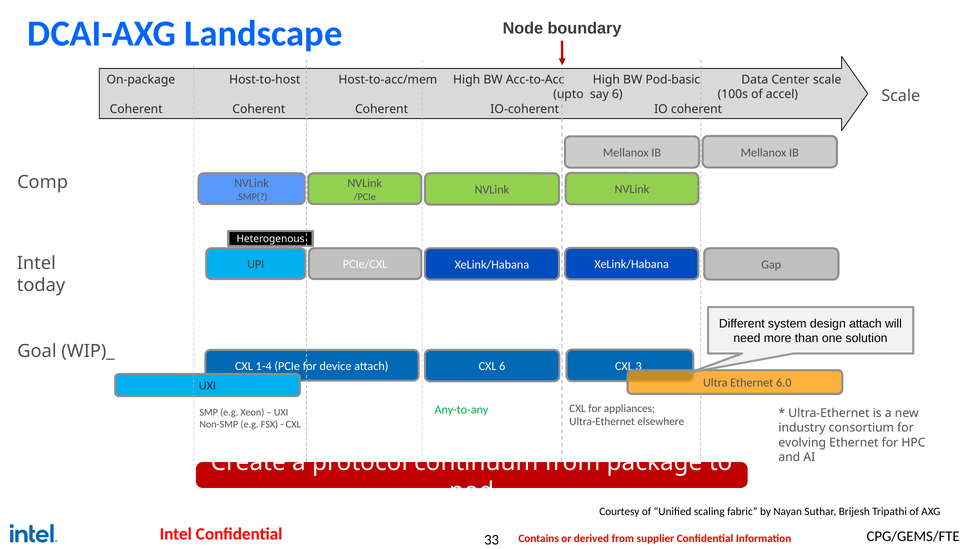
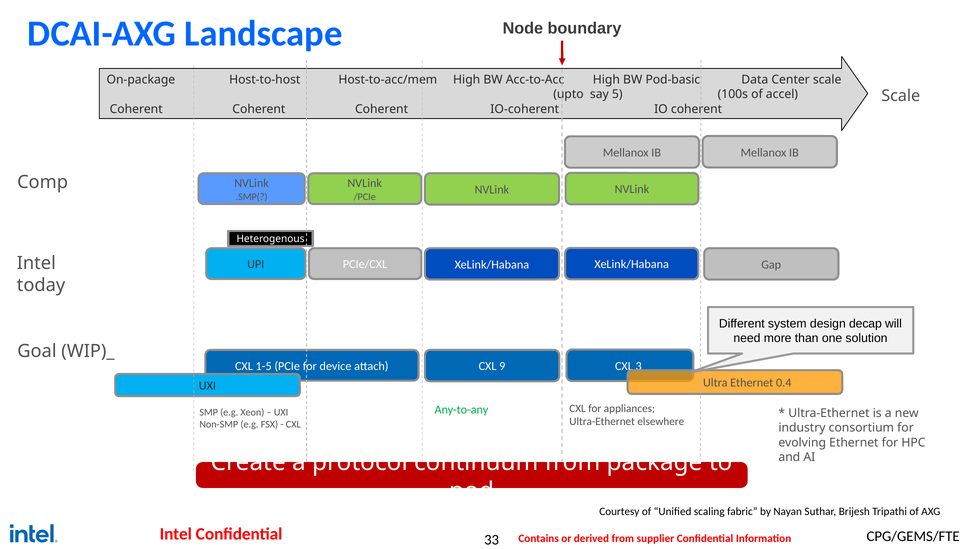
say 6: 6 -> 5
design attach: attach -> decap
1-4: 1-4 -> 1-5
CXL 6: 6 -> 9
6.0: 6.0 -> 0.4
